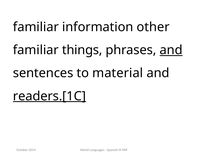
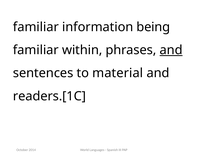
other: other -> being
things: things -> within
readers.[1C underline: present -> none
